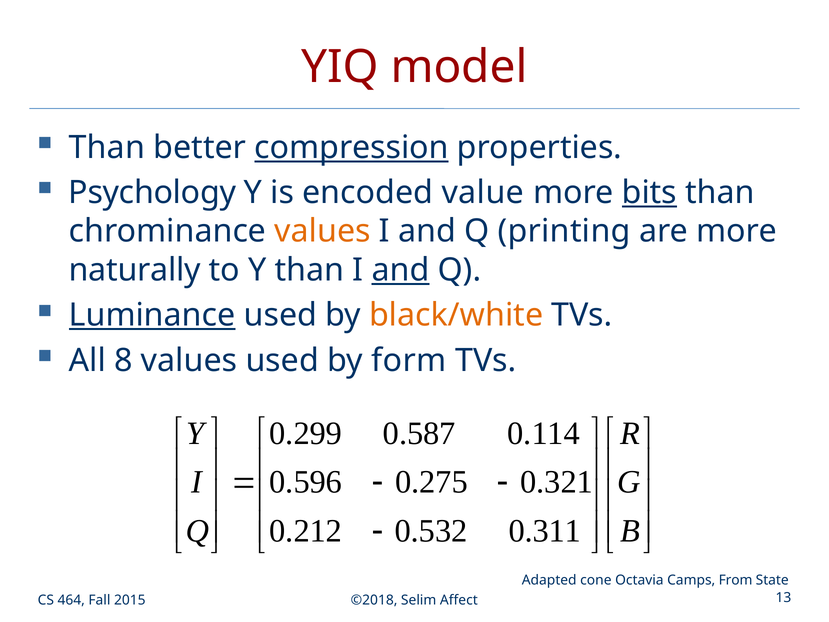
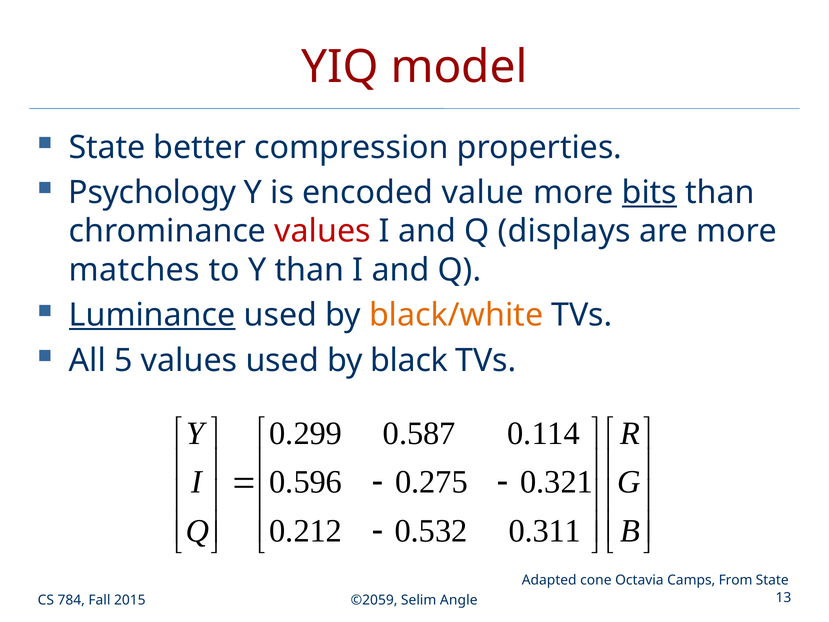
Than at (107, 147): Than -> State
compression underline: present -> none
values at (323, 231) colour: orange -> red
printing: printing -> displays
naturally: naturally -> matches
and at (401, 270) underline: present -> none
8: 8 -> 5
form: form -> black
464: 464 -> 784
©2018: ©2018 -> ©2059
Affect: Affect -> Angle
